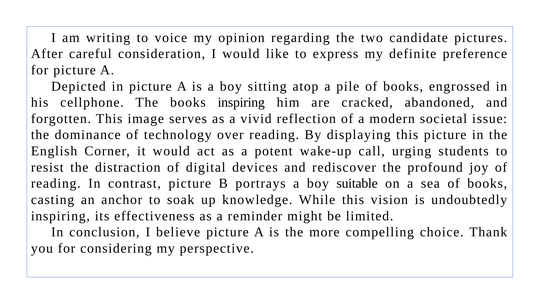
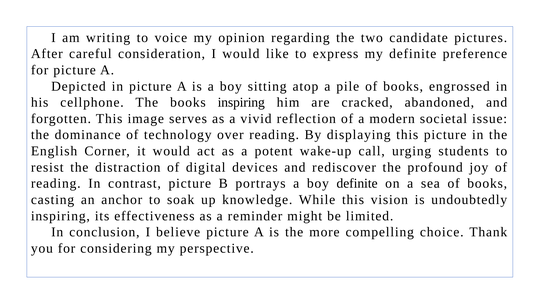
boy suitable: suitable -> definite
